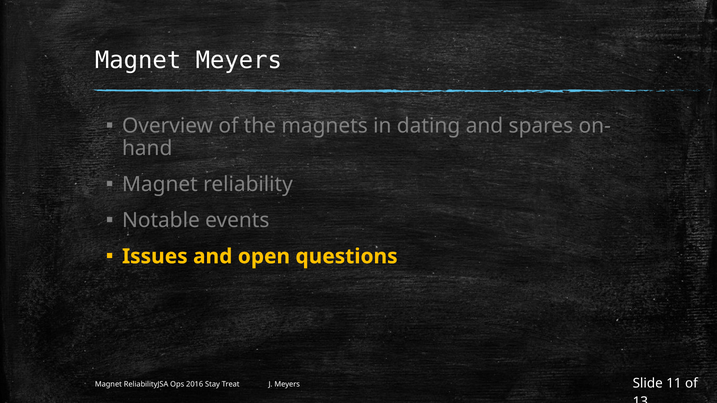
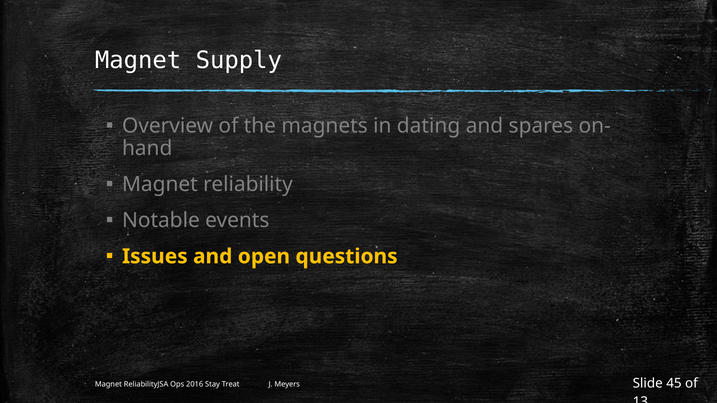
Magnet Meyers: Meyers -> Supply
11: 11 -> 45
